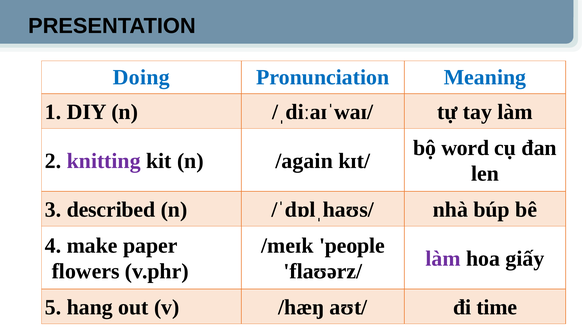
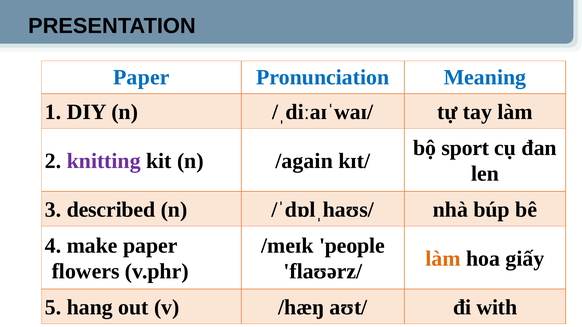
Doing at (141, 77): Doing -> Paper
word: word -> sport
làm at (443, 259) colour: purple -> orange
time: time -> with
